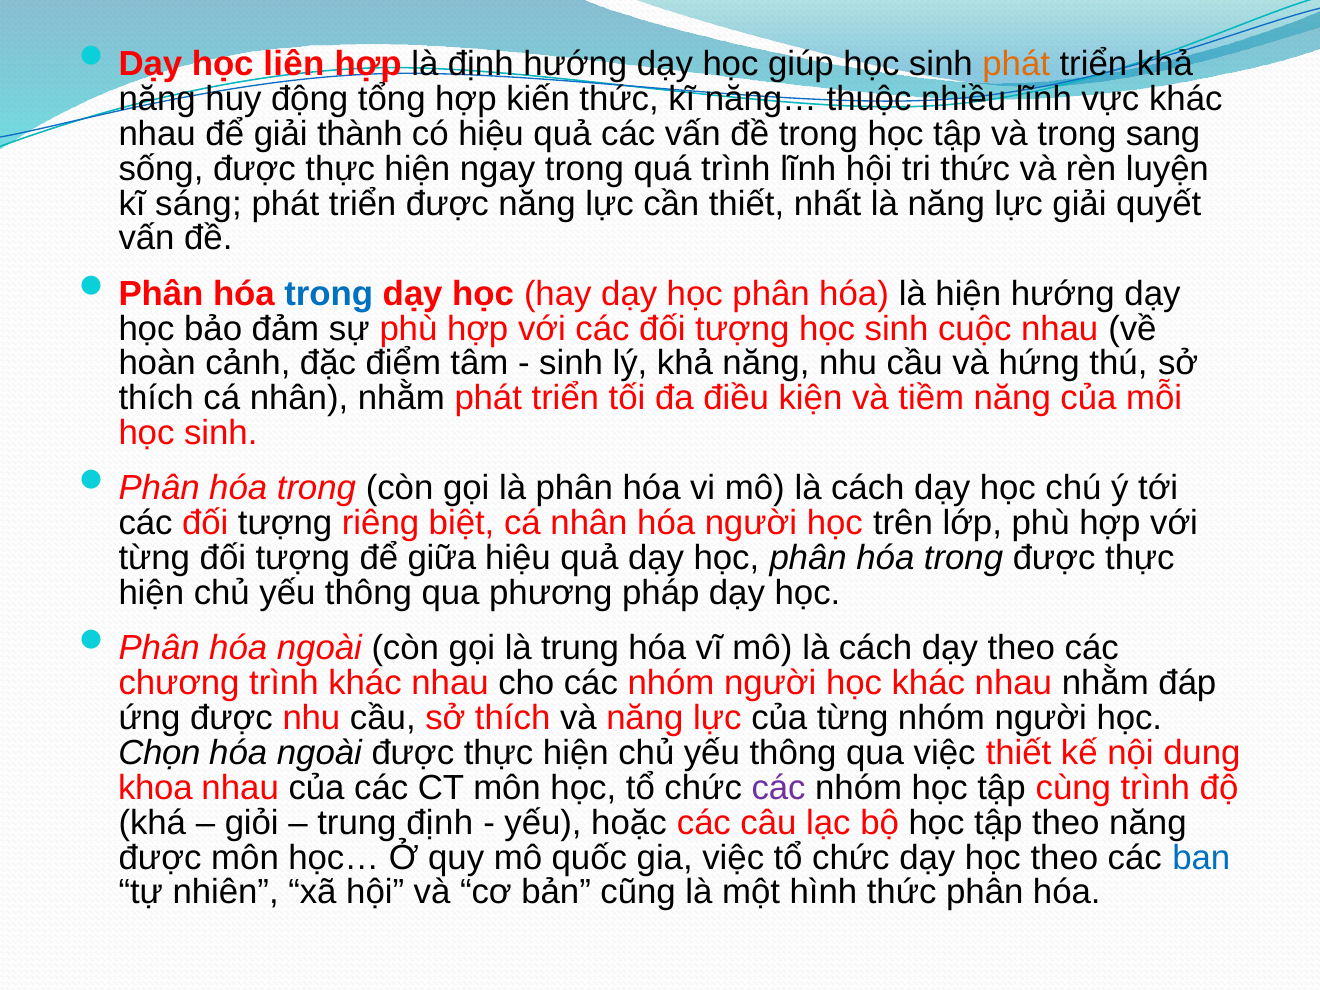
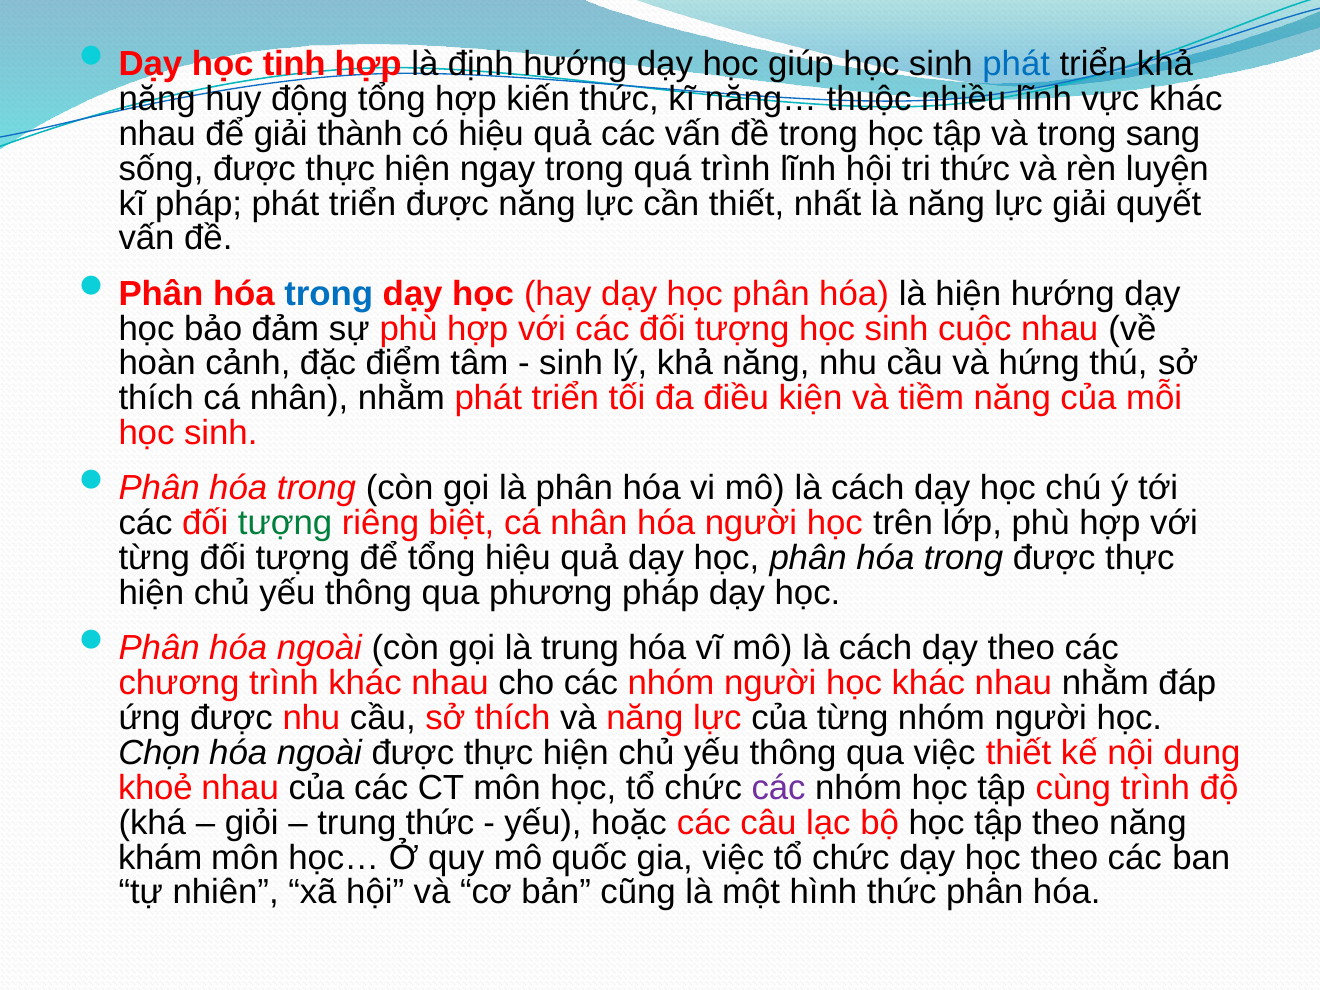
liên: liên -> tinh
phát at (1016, 64) colour: orange -> blue
kĩ sáng: sáng -> pháp
tượng at (285, 523) colour: black -> green
để giữa: giữa -> tổng
khoa: khoa -> khoẻ
trung định: định -> thức
được at (160, 858): được -> khám
ban colour: blue -> black
